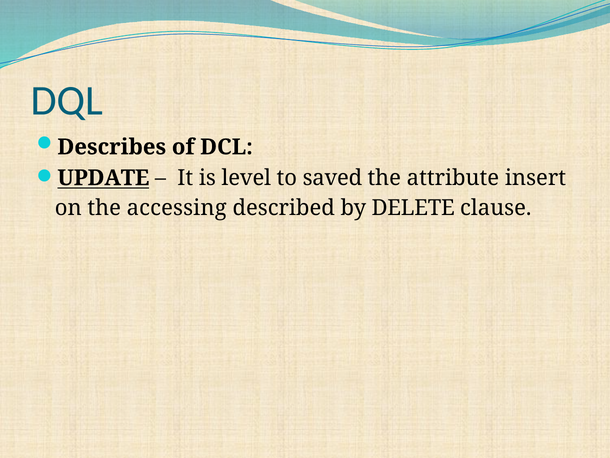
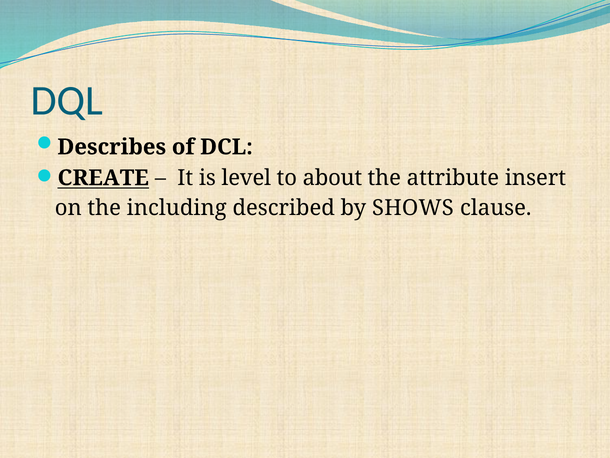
UPDATE: UPDATE -> CREATE
saved: saved -> about
accessing: accessing -> including
DELETE: DELETE -> SHOWS
